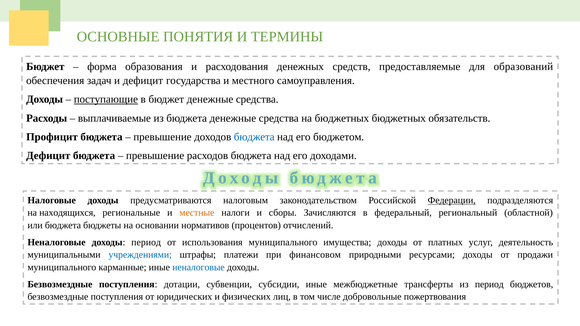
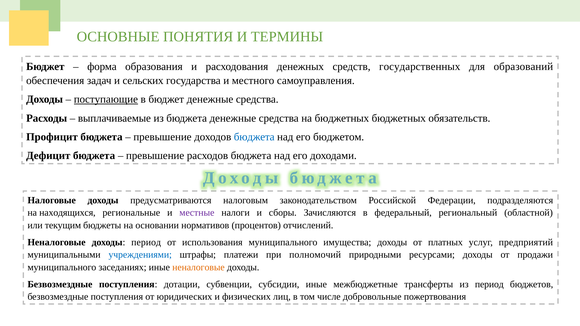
предоставляемые: предоставляемые -> государственных
и дефицит: дефицит -> сельских
Федерации underline: present -> none
местные colour: orange -> purple
или бюджета: бюджета -> текущим
деятельность: деятельность -> предприятий
финансовом: финансовом -> полномочий
карманные: карманные -> заседаниях
неналоговые at (198, 267) colour: blue -> orange
